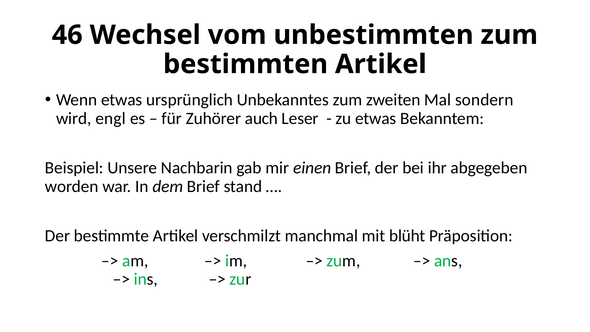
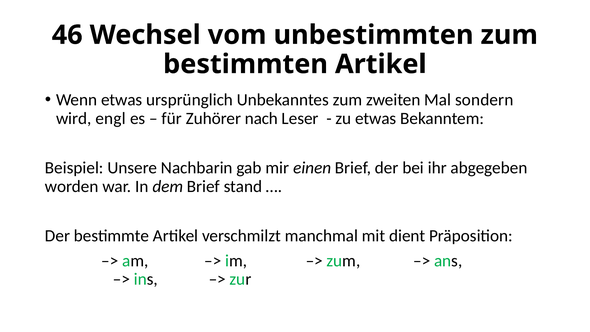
auch: auch -> nach
blüht: blüht -> dient
